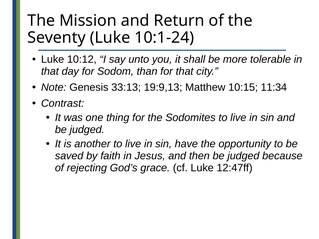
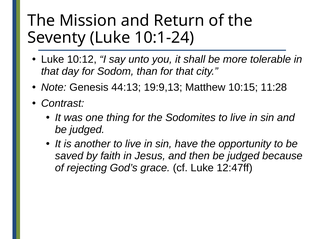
33:13: 33:13 -> 44:13
11:34: 11:34 -> 11:28
